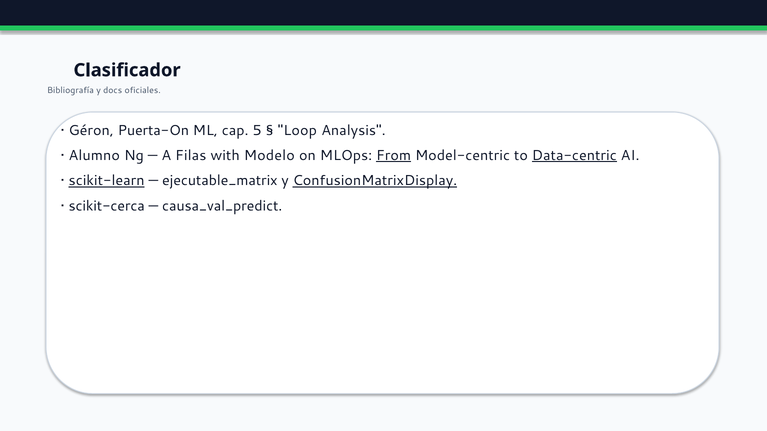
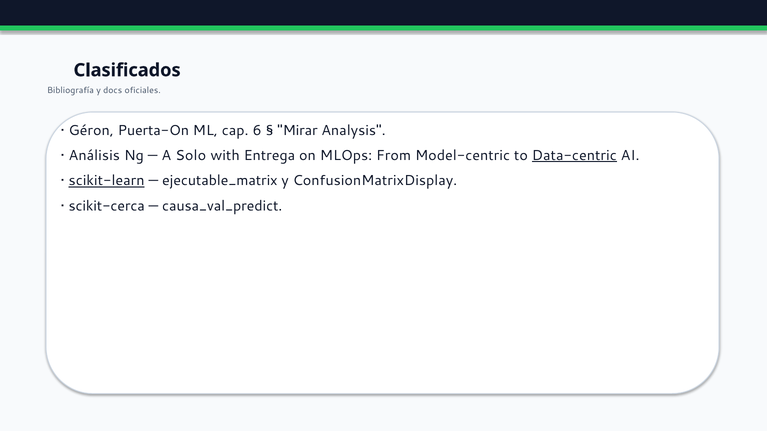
Clasificador: Clasificador -> Clasificados
5: 5 -> 6
Loop: Loop -> Mirar
Alumno: Alumno -> Análisis
Filas: Filas -> Solo
Modelo: Modelo -> Entrega
From underline: present -> none
ConfusionMatrixDisplay underline: present -> none
